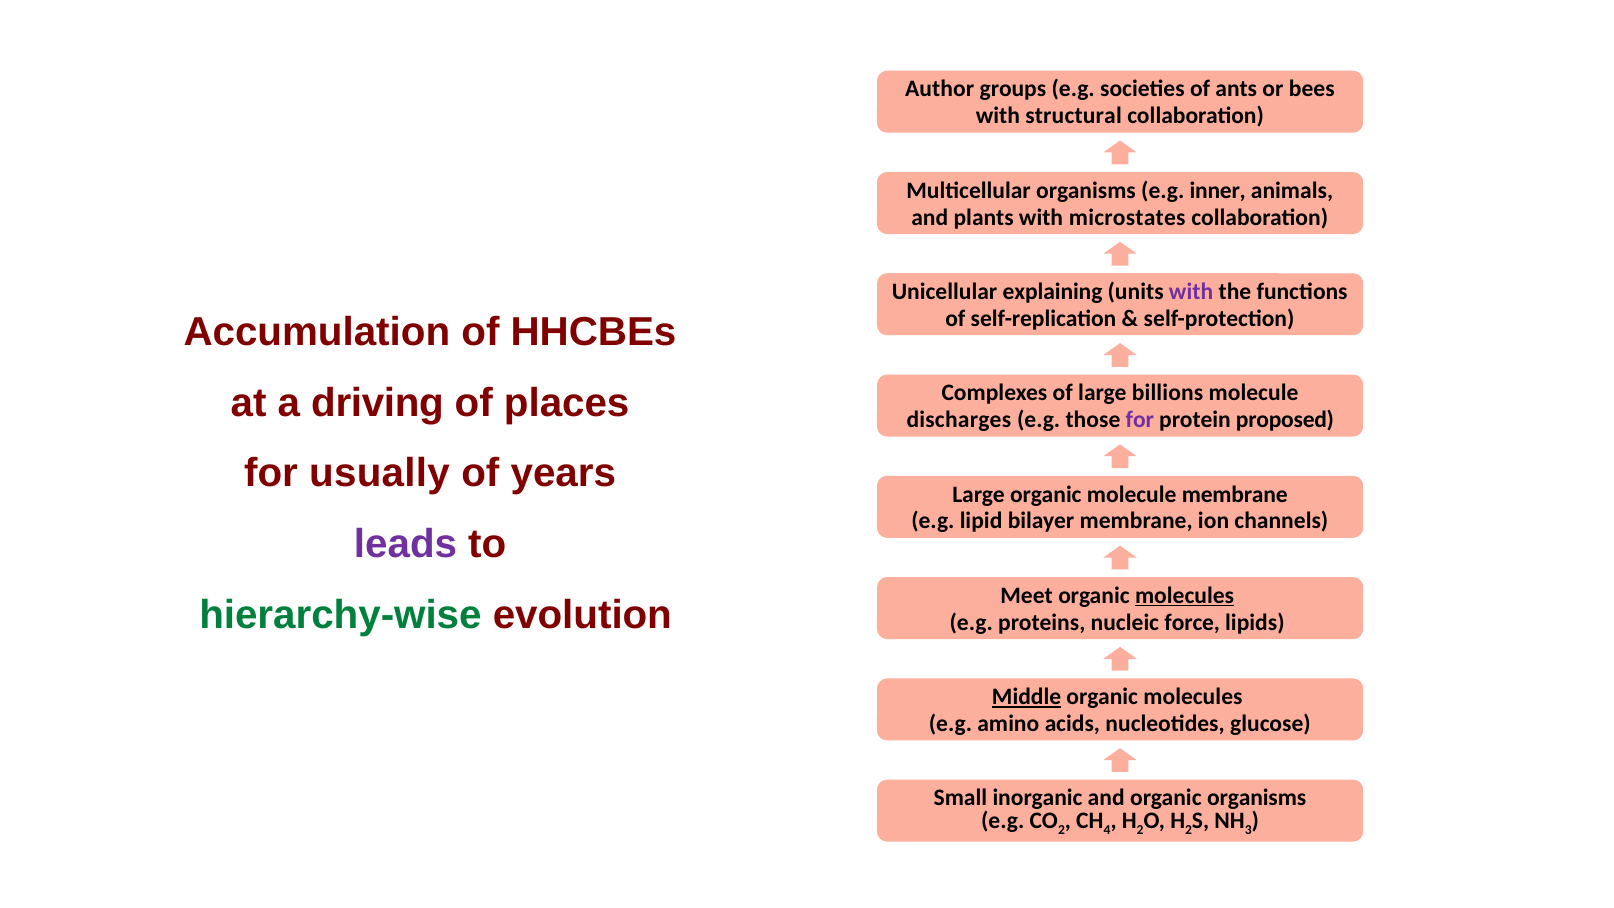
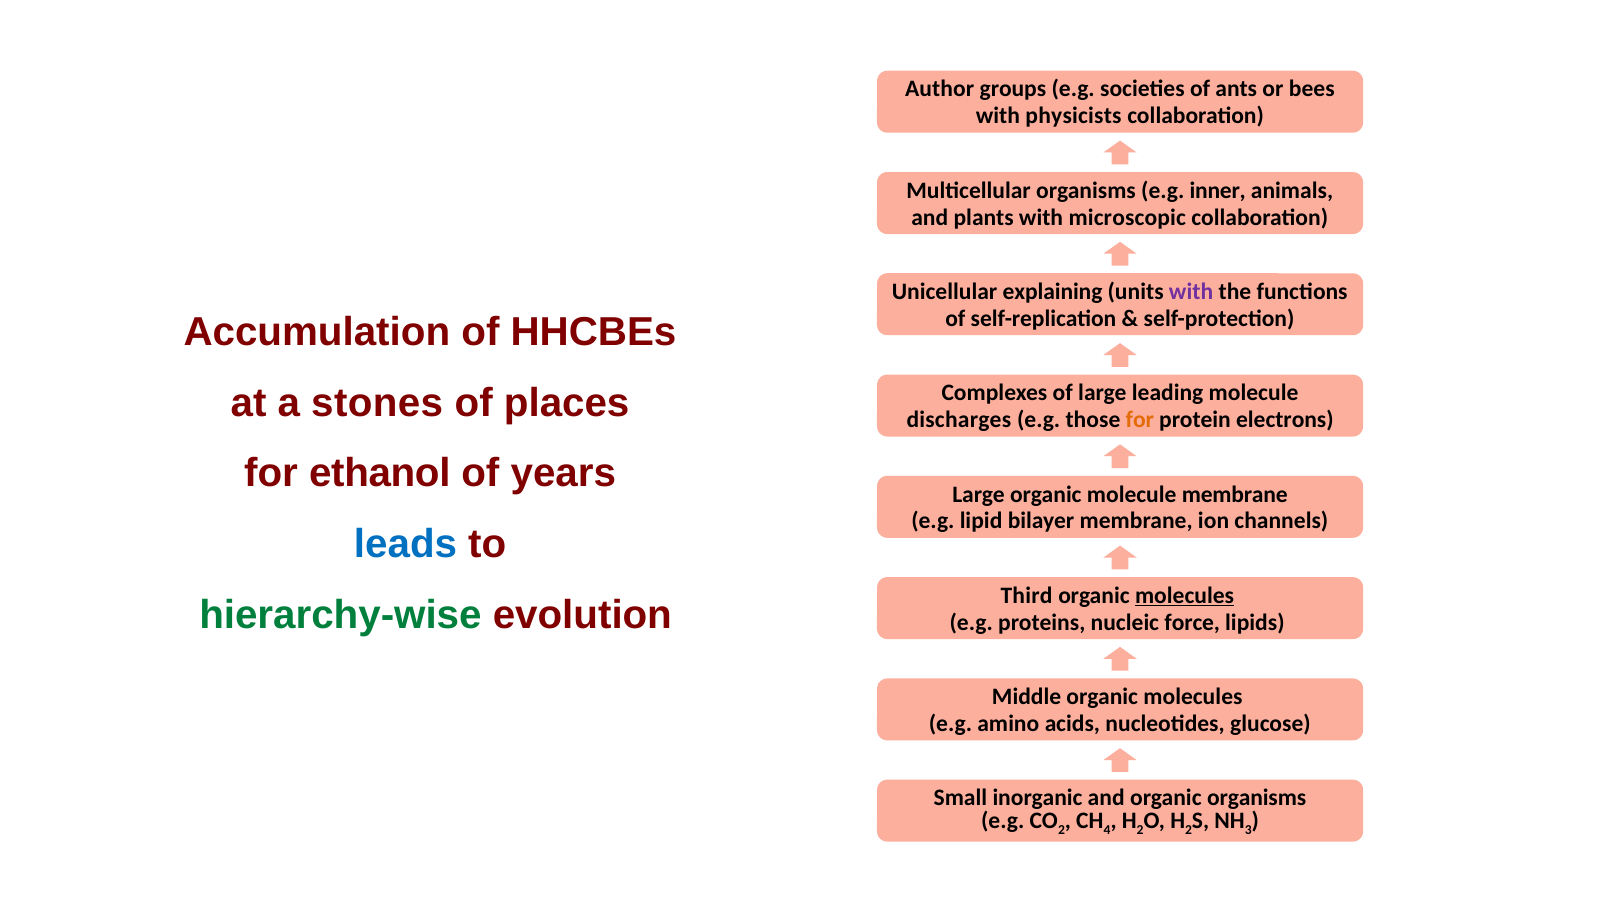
structural: structural -> physicists
microstates: microstates -> microscopic
billions: billions -> leading
driving: driving -> stones
for at (1140, 420) colour: purple -> orange
proposed: proposed -> electrons
usually: usually -> ethanol
leads colour: purple -> blue
Meet: Meet -> Third
Middle underline: present -> none
